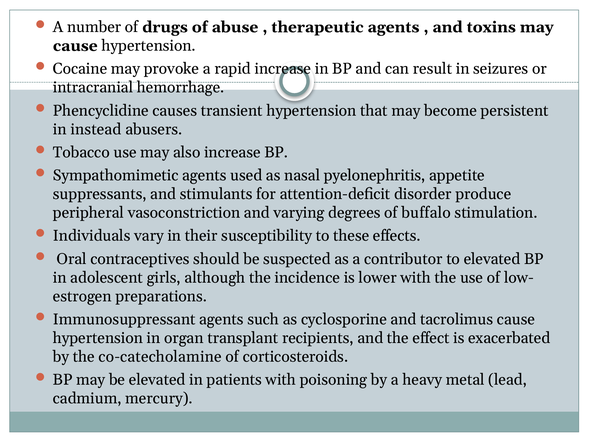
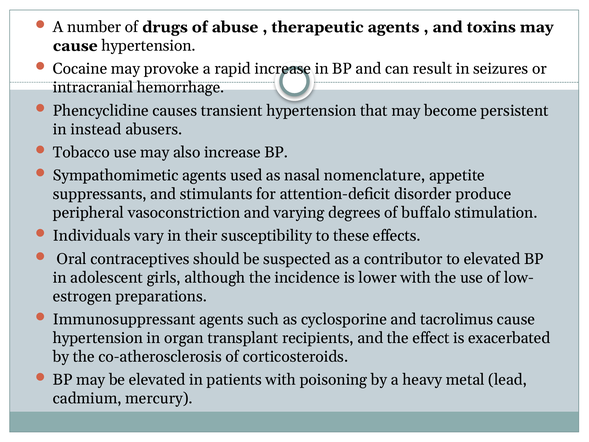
pyelonephritis: pyelonephritis -> nomenclature
co-catecholamine: co-catecholamine -> co-atherosclerosis
